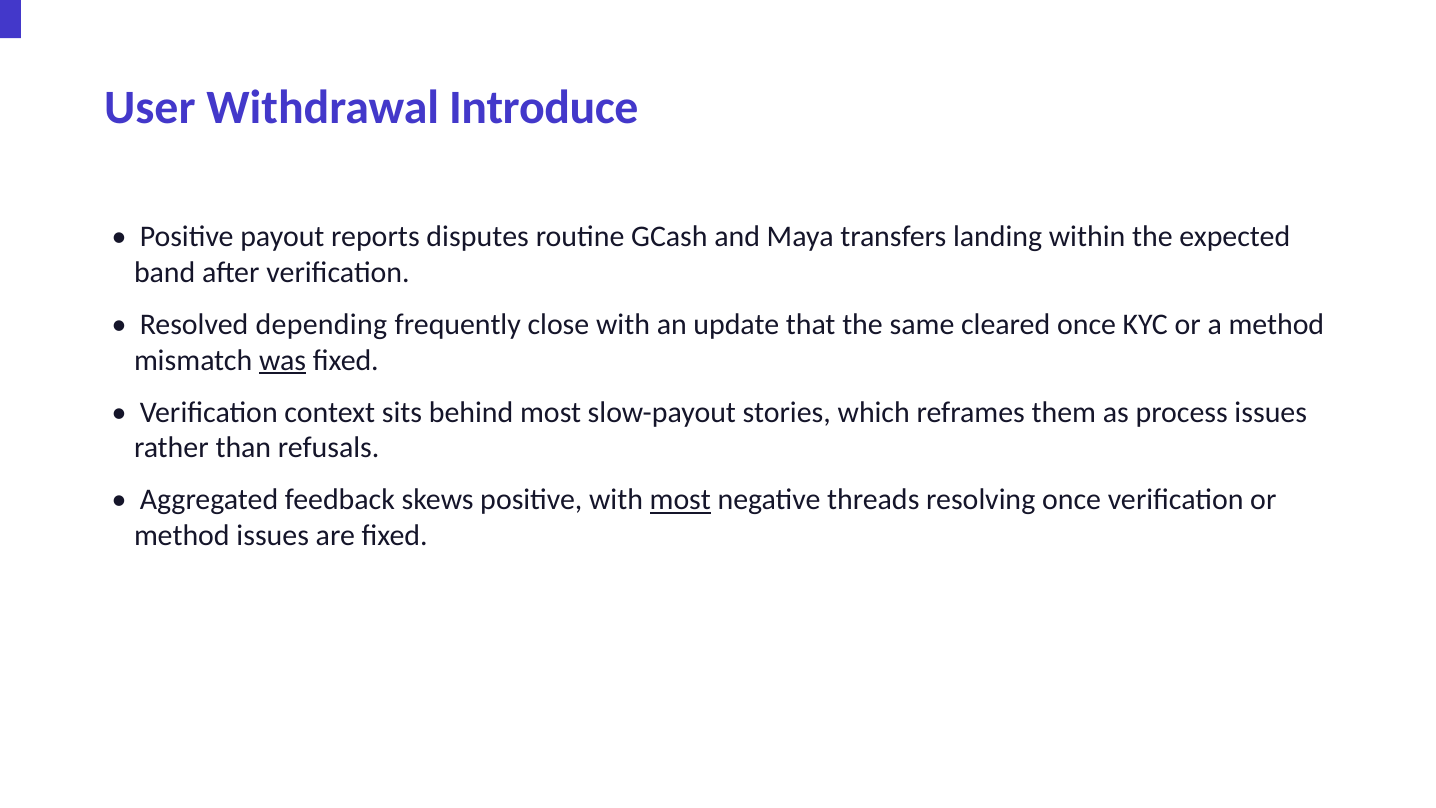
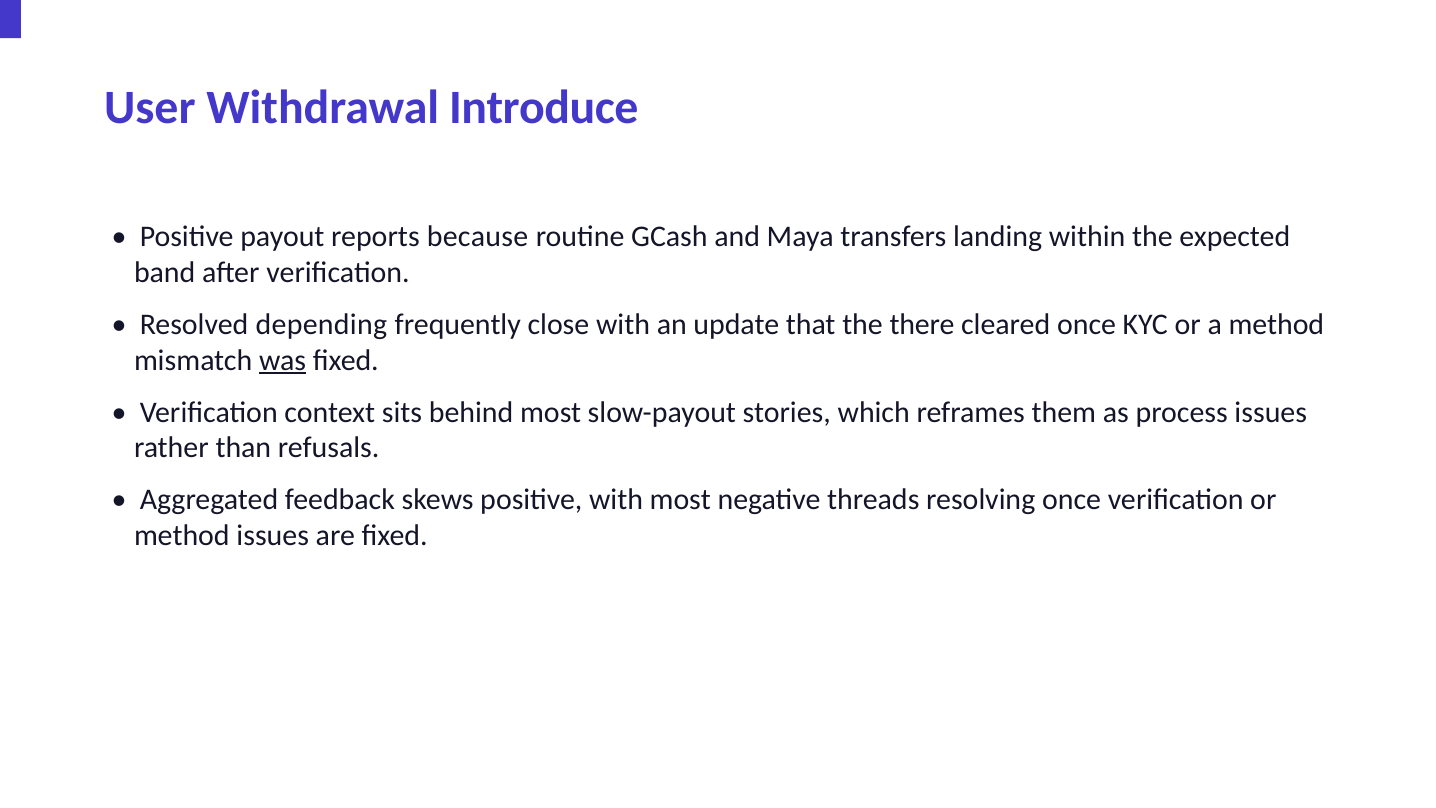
disputes: disputes -> because
same: same -> there
most at (680, 500) underline: present -> none
